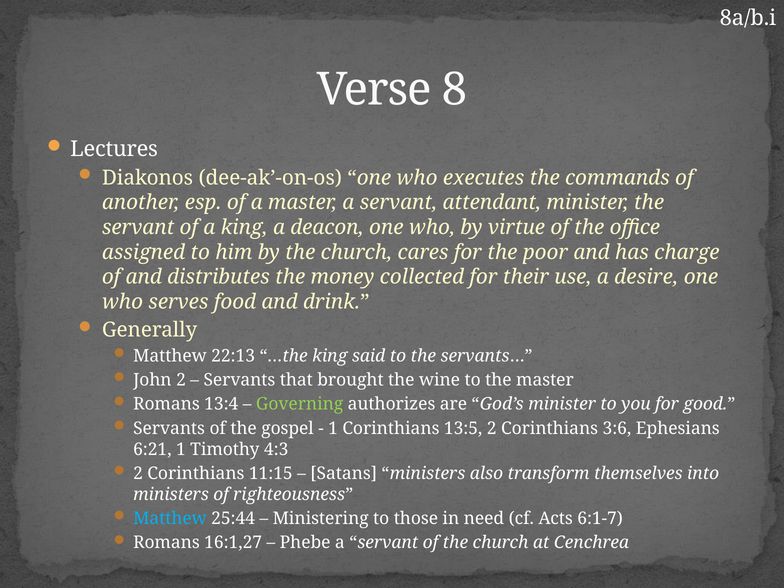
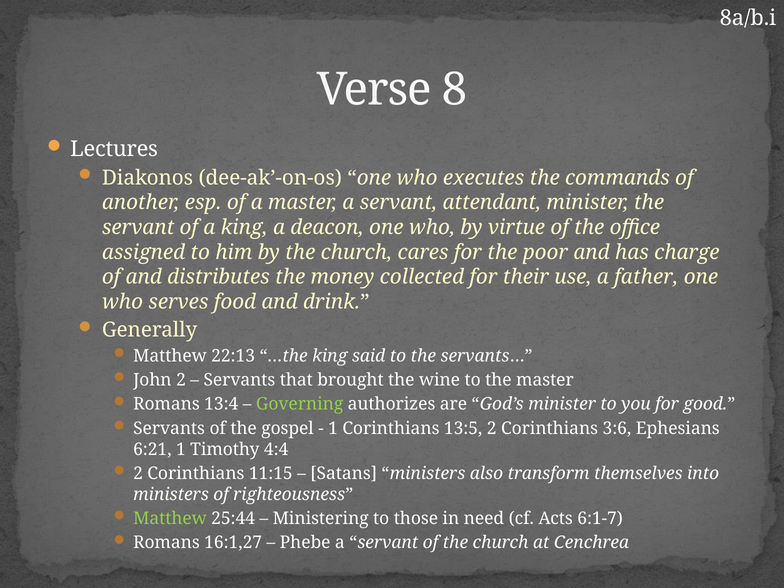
desire: desire -> father
4:3: 4:3 -> 4:4
Matthew at (170, 519) colour: light blue -> light green
